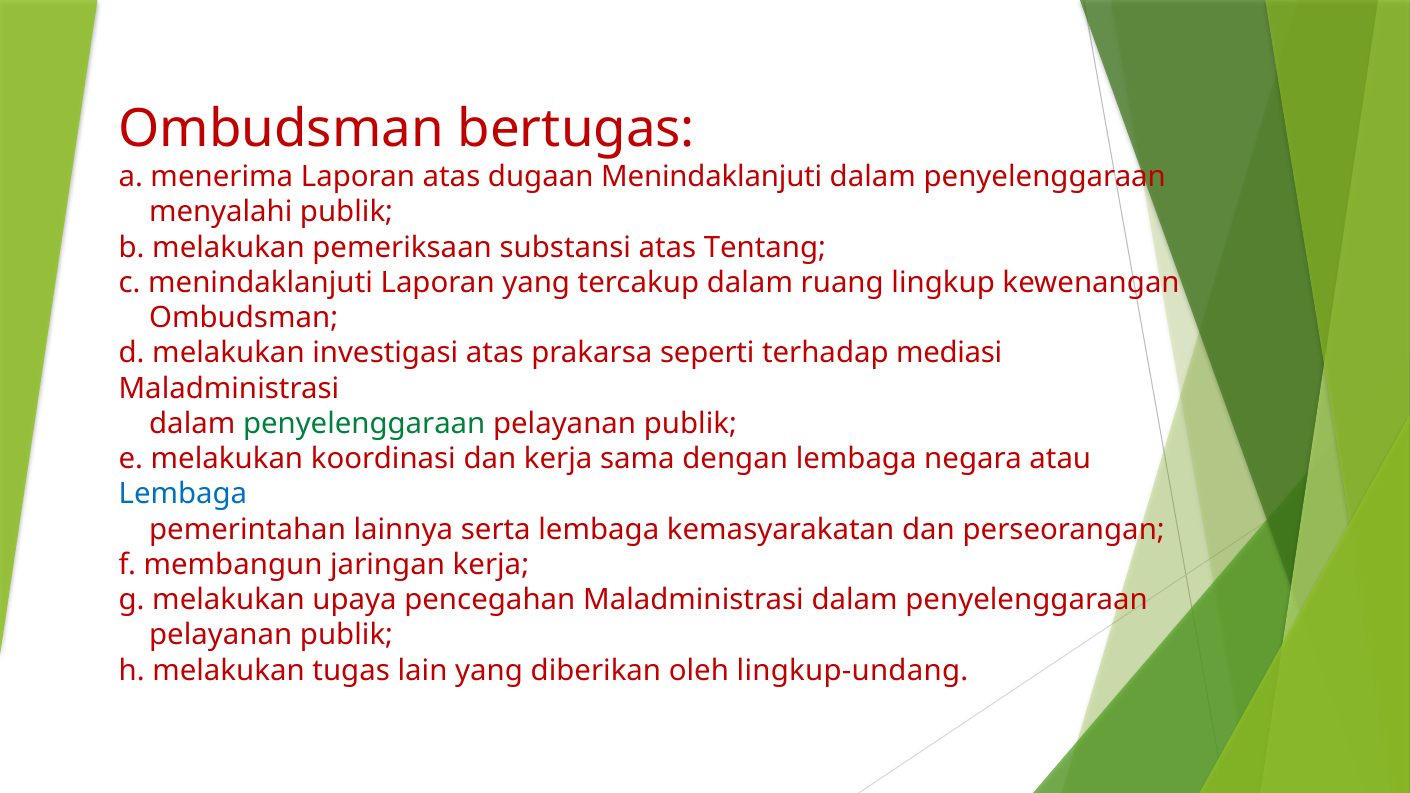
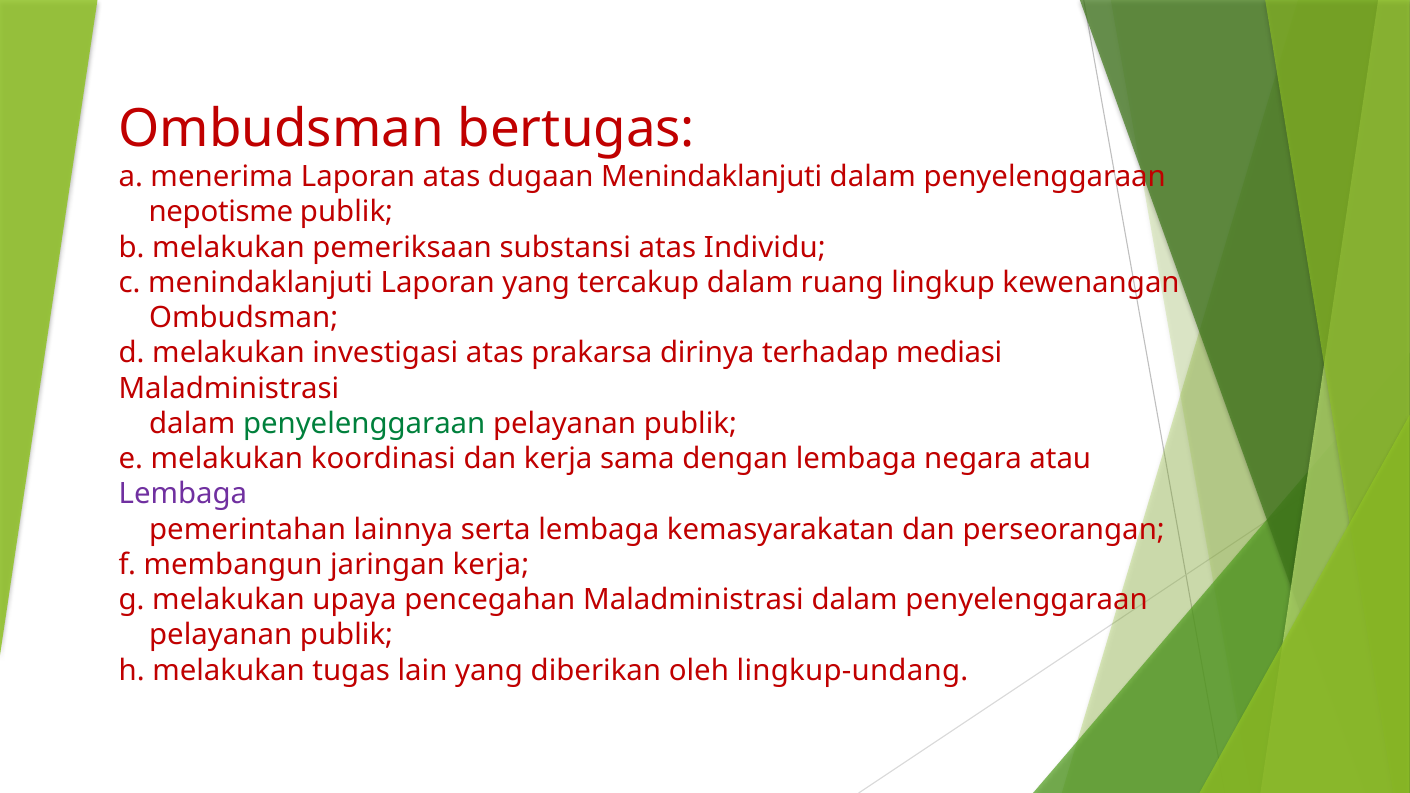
menyalahi: menyalahi -> nepotisme
Tentang: Tentang -> Individu
seperti: seperti -> dirinya
Lembaga at (183, 494) colour: blue -> purple
